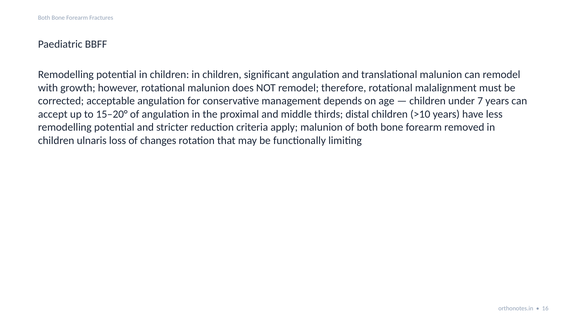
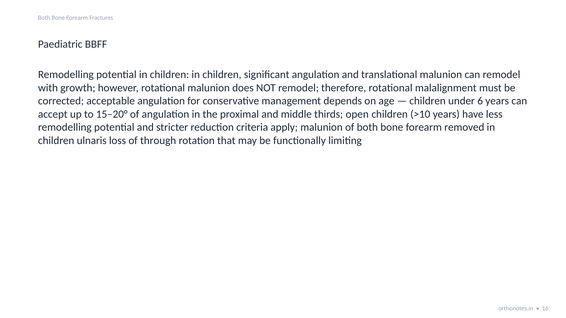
7: 7 -> 6
distal: distal -> open
changes: changes -> through
